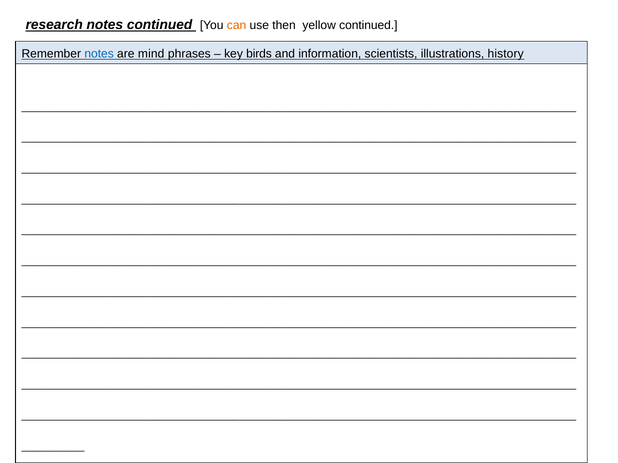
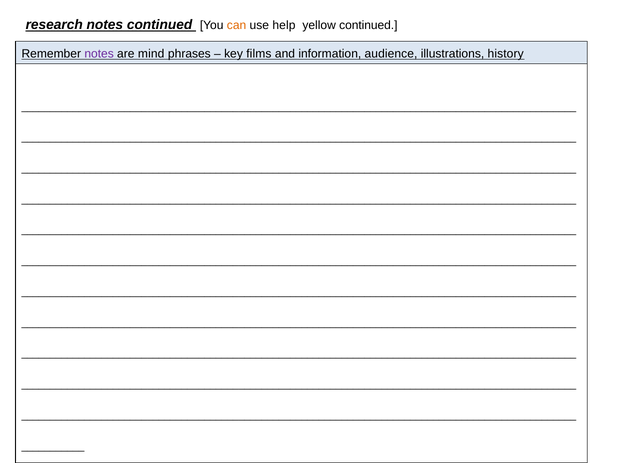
then: then -> help
notes at (99, 54) colour: blue -> purple
birds: birds -> films
scientists: scientists -> audience
